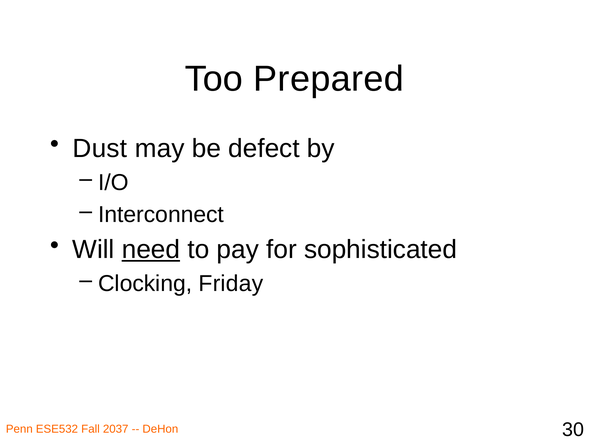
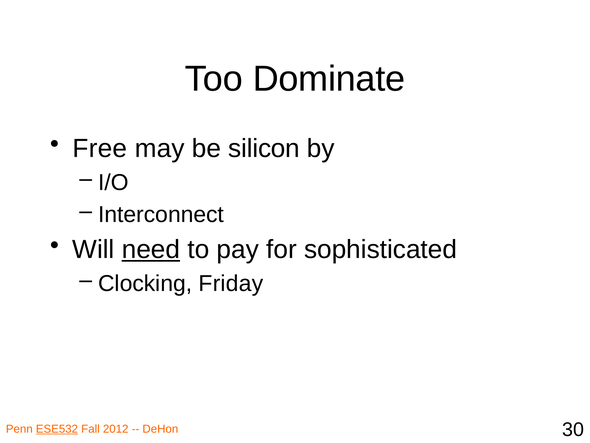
Prepared: Prepared -> Dominate
Dust: Dust -> Free
defect: defect -> silicon
ESE532 underline: none -> present
2037: 2037 -> 2012
